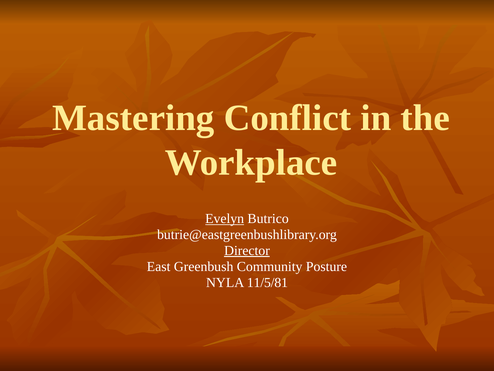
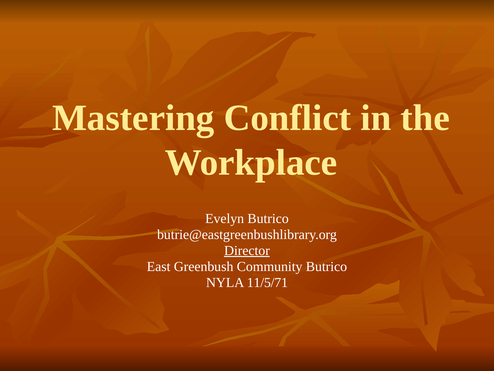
Evelyn underline: present -> none
Community Posture: Posture -> Butrico
11/5/81: 11/5/81 -> 11/5/71
